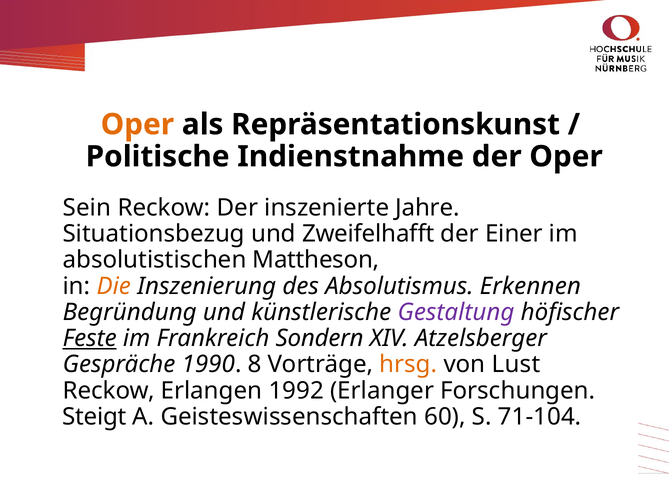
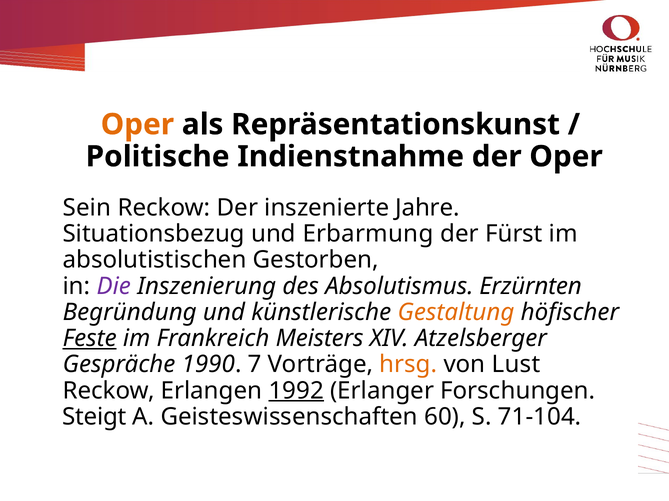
Zweifelhafft: Zweifelhafft -> Erbarmung
Einer: Einer -> Fürst
Mattheson: Mattheson -> Gestorben
Die colour: orange -> purple
Erkennen: Erkennen -> Erzürnten
Gestaltung colour: purple -> orange
Sondern: Sondern -> Meisters
8: 8 -> 7
1992 underline: none -> present
